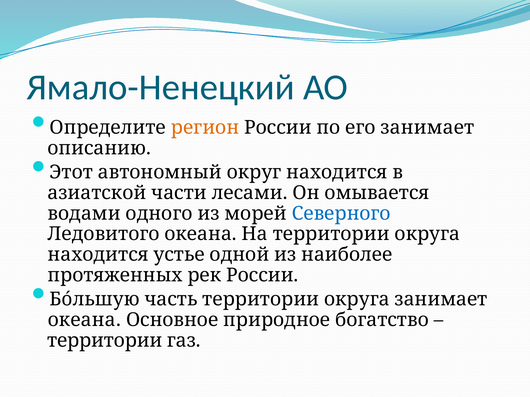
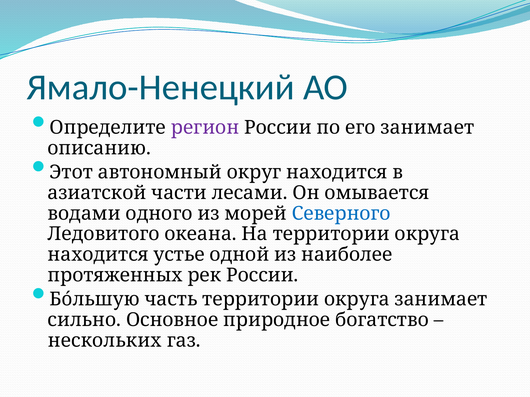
регион colour: orange -> purple
океана at (84, 320): океана -> сильно
территории at (105, 341): территории -> нескольких
